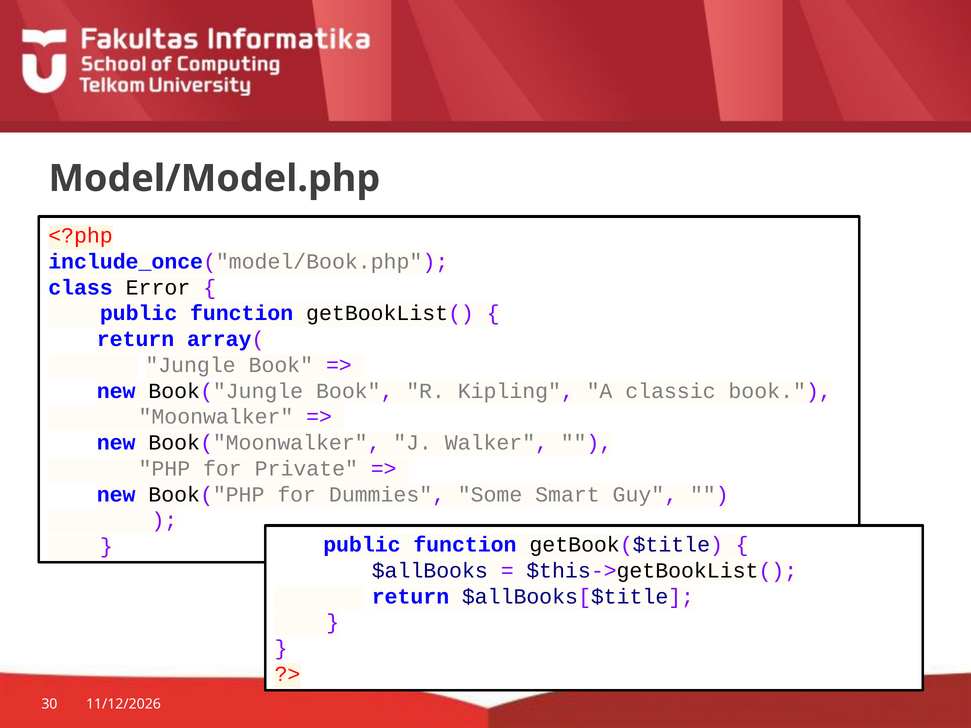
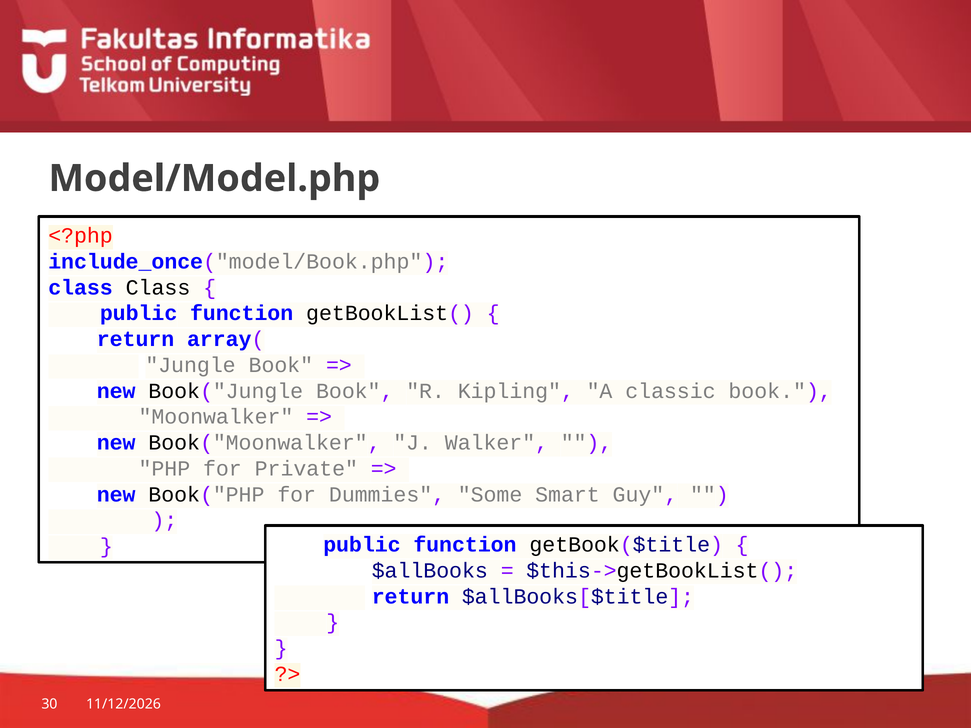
class Error: Error -> Class
